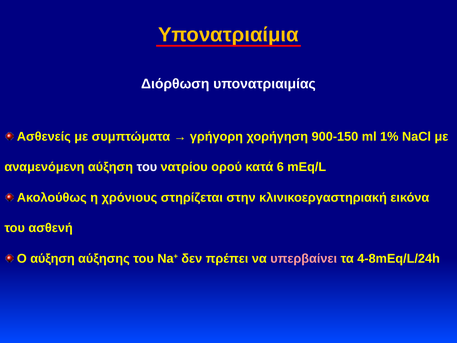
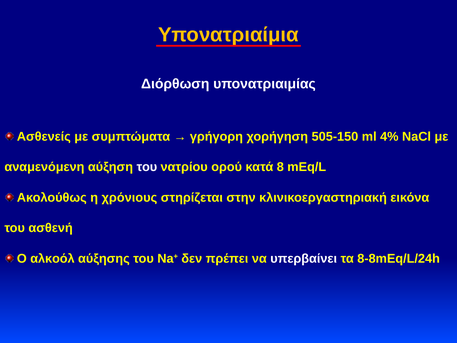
900-150: 900-150 -> 505-150
1%: 1% -> 4%
6: 6 -> 8
Ο αύξηση: αύξηση -> αλκοόλ
υπερβαίνει colour: pink -> white
4-8mEq/L/24h: 4-8mEq/L/24h -> 8-8mEq/L/24h
